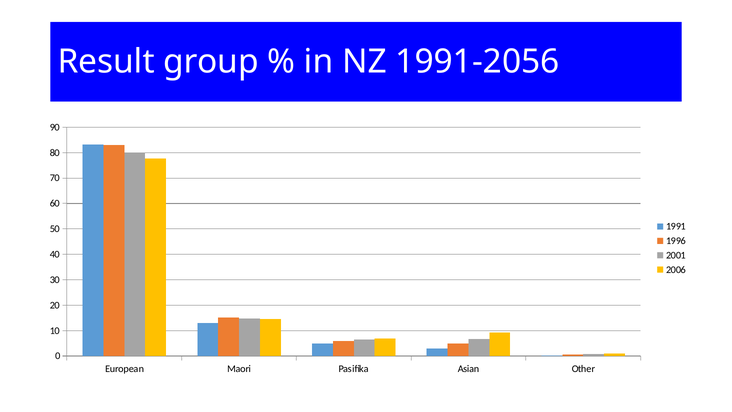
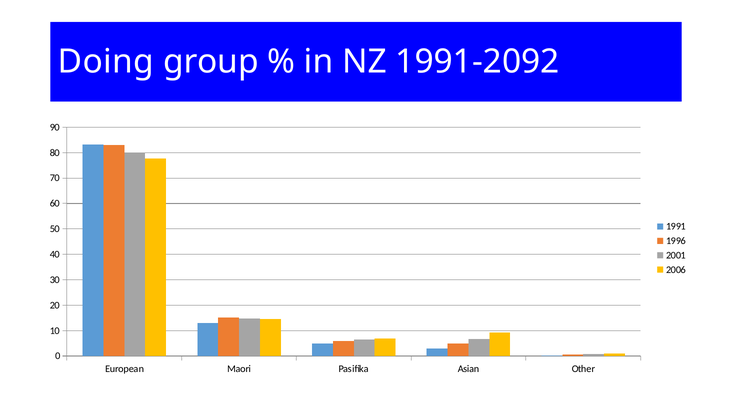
Result: Result -> Doing
1991-2056: 1991-2056 -> 1991-2092
